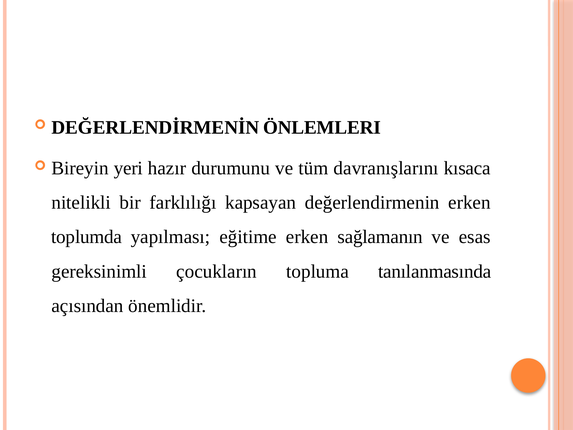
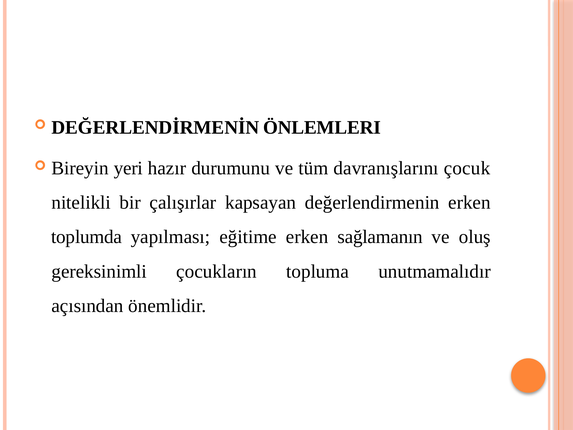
kısaca: kısaca -> çocuk
farklılığı: farklılığı -> çalışırlar
esas: esas -> oluş
tanılanmasında: tanılanmasında -> unutmamalıdır
